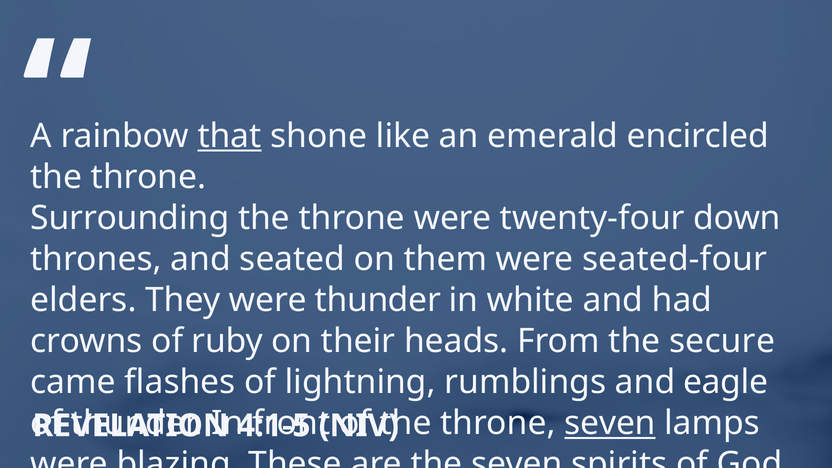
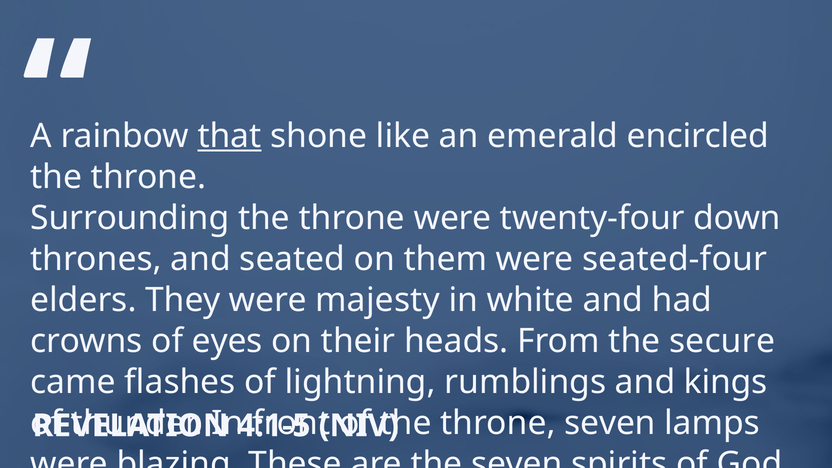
were thunder: thunder -> majesty
ruby: ruby -> eyes
eagle: eagle -> kings
seven at (610, 423) underline: present -> none
